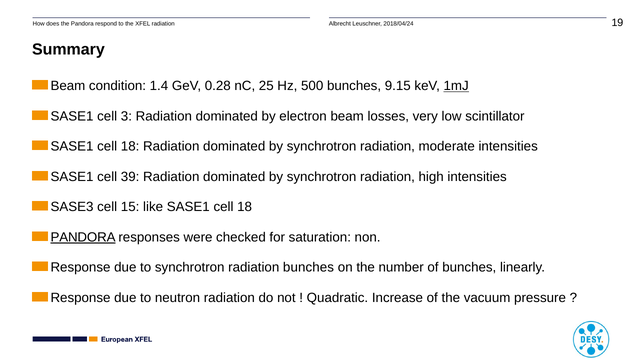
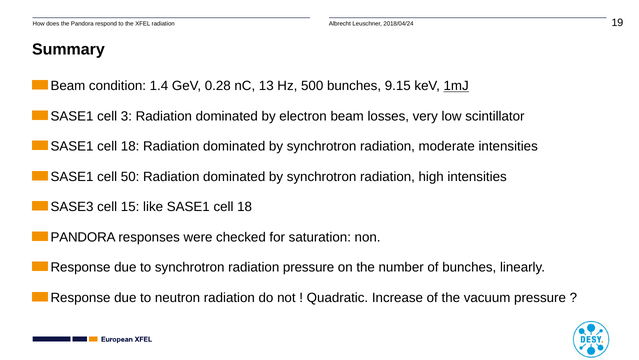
25: 25 -> 13
39: 39 -> 50
PANDORA at (83, 237) underline: present -> none
radiation bunches: bunches -> pressure
